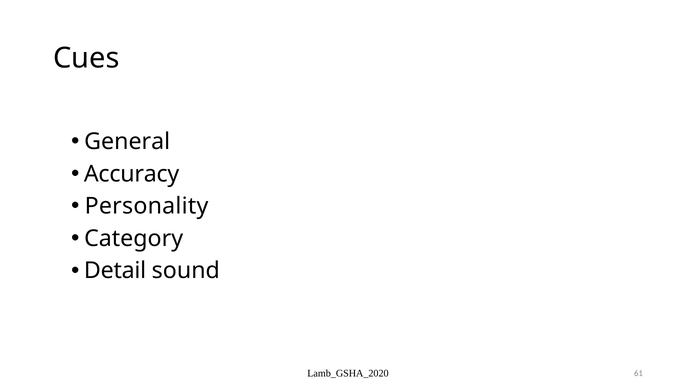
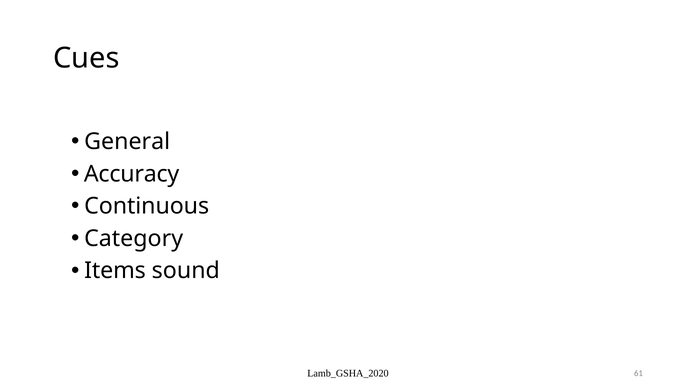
Personality: Personality -> Continuous
Detail: Detail -> Items
